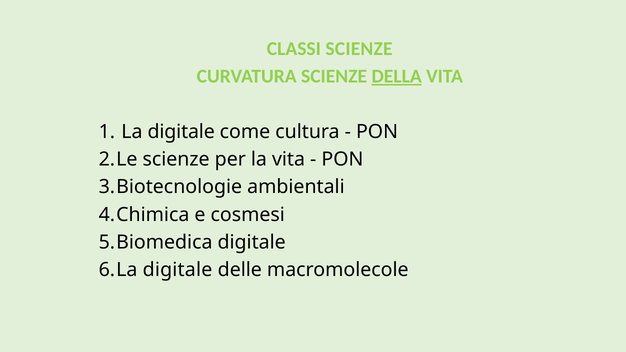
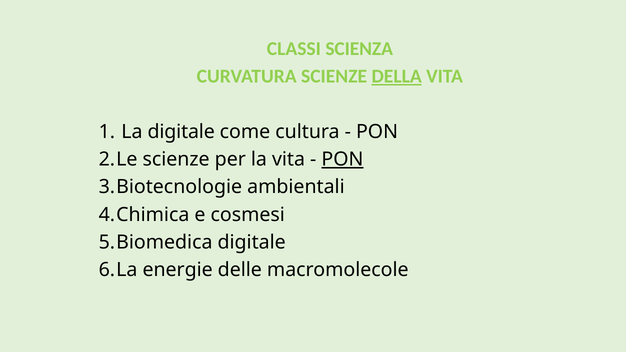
CLASSI SCIENZE: SCIENZE -> SCIENZA
PON at (342, 159) underline: none -> present
digitale at (177, 270): digitale -> energie
